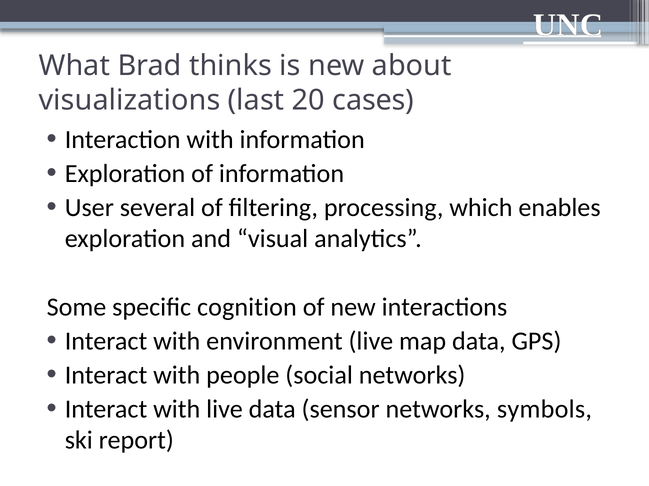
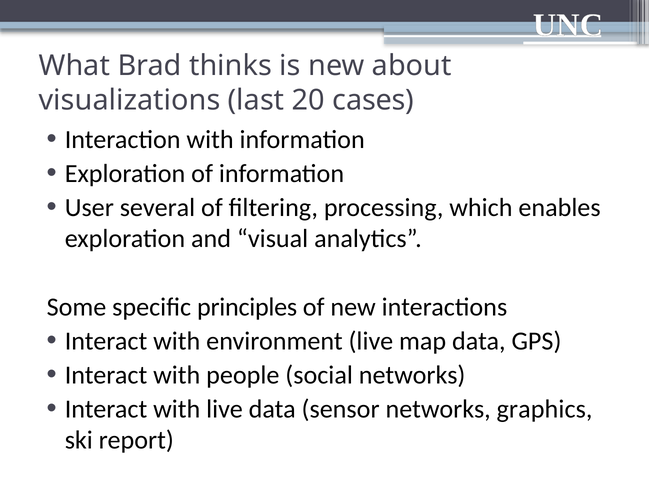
cognition: cognition -> principles
symbols: symbols -> graphics
